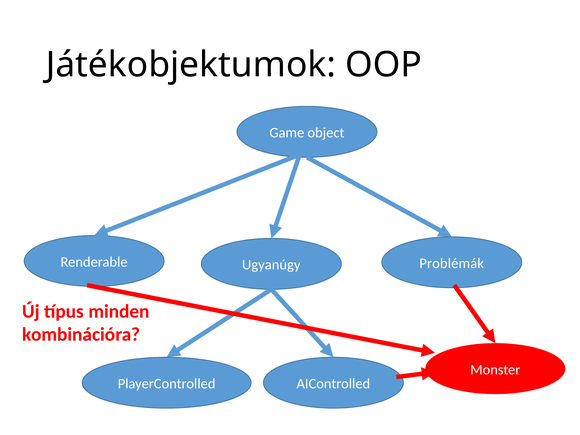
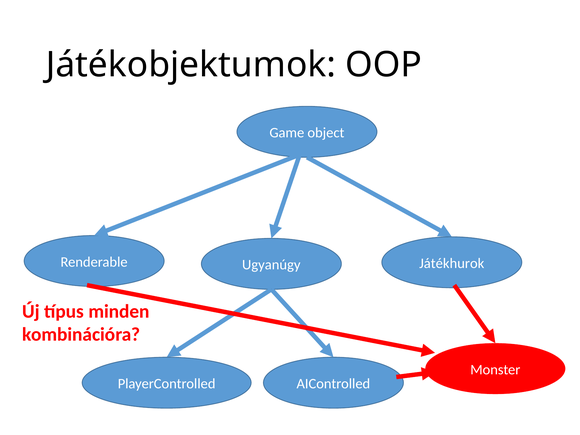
Problémák: Problémák -> Játékhurok
